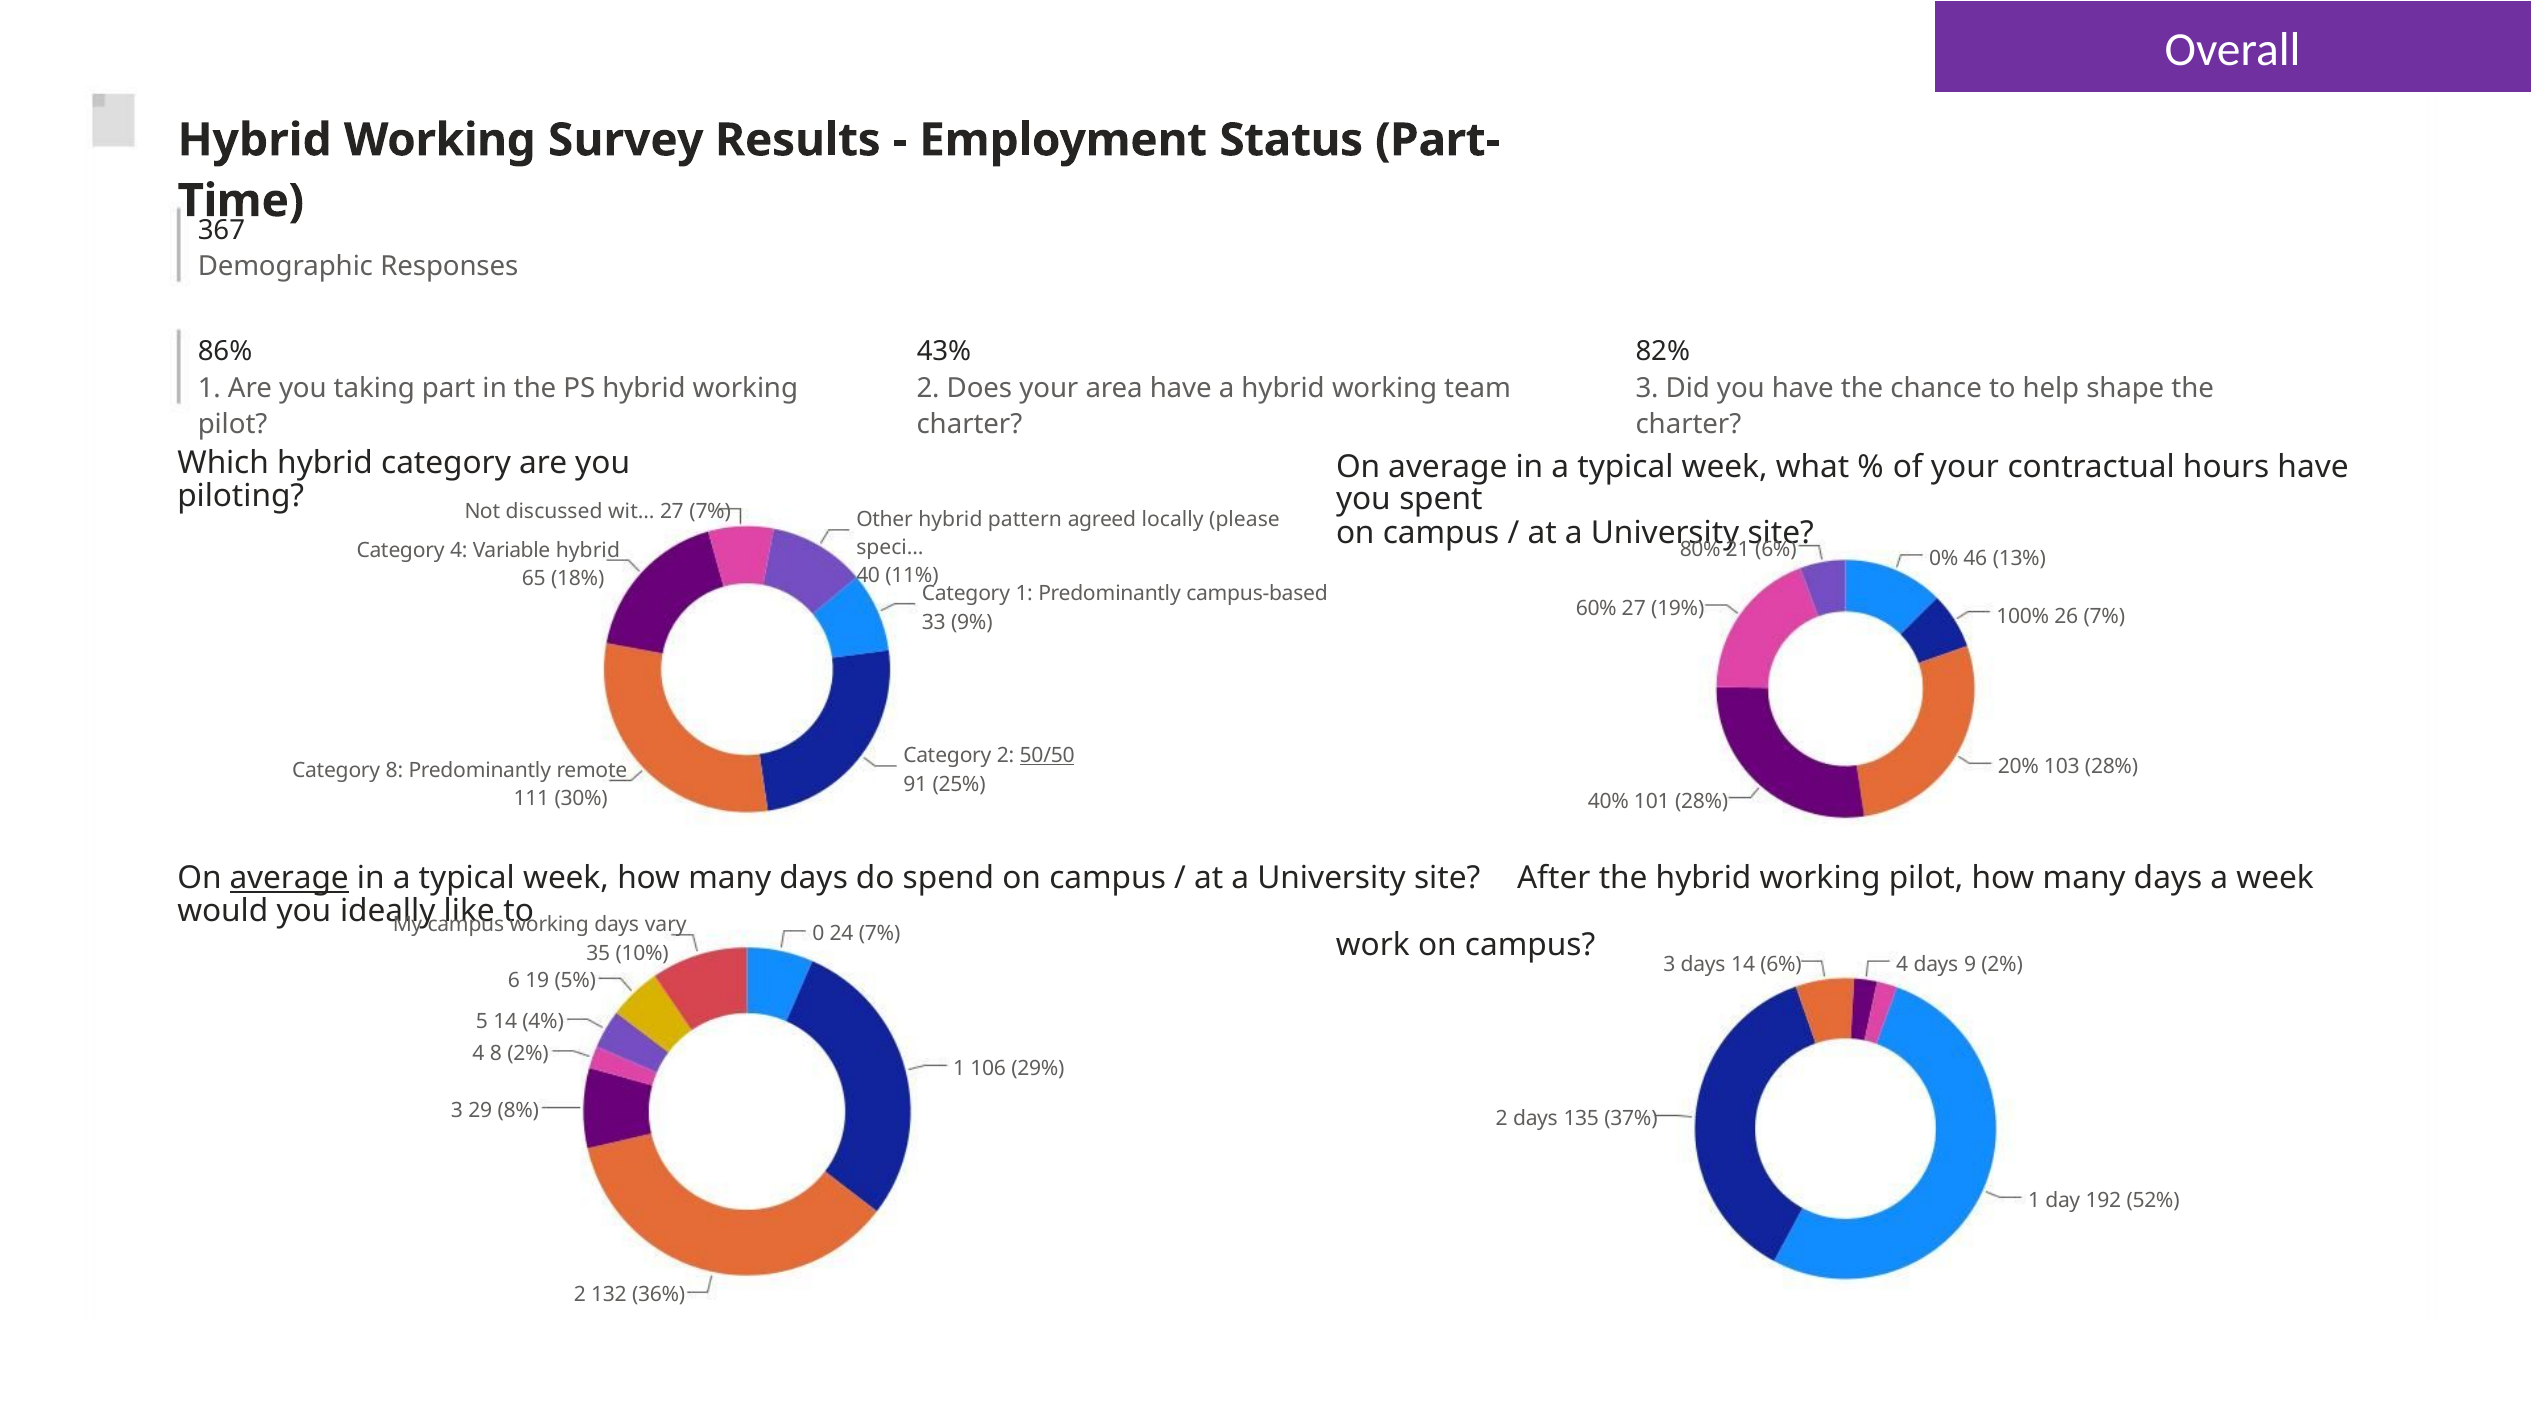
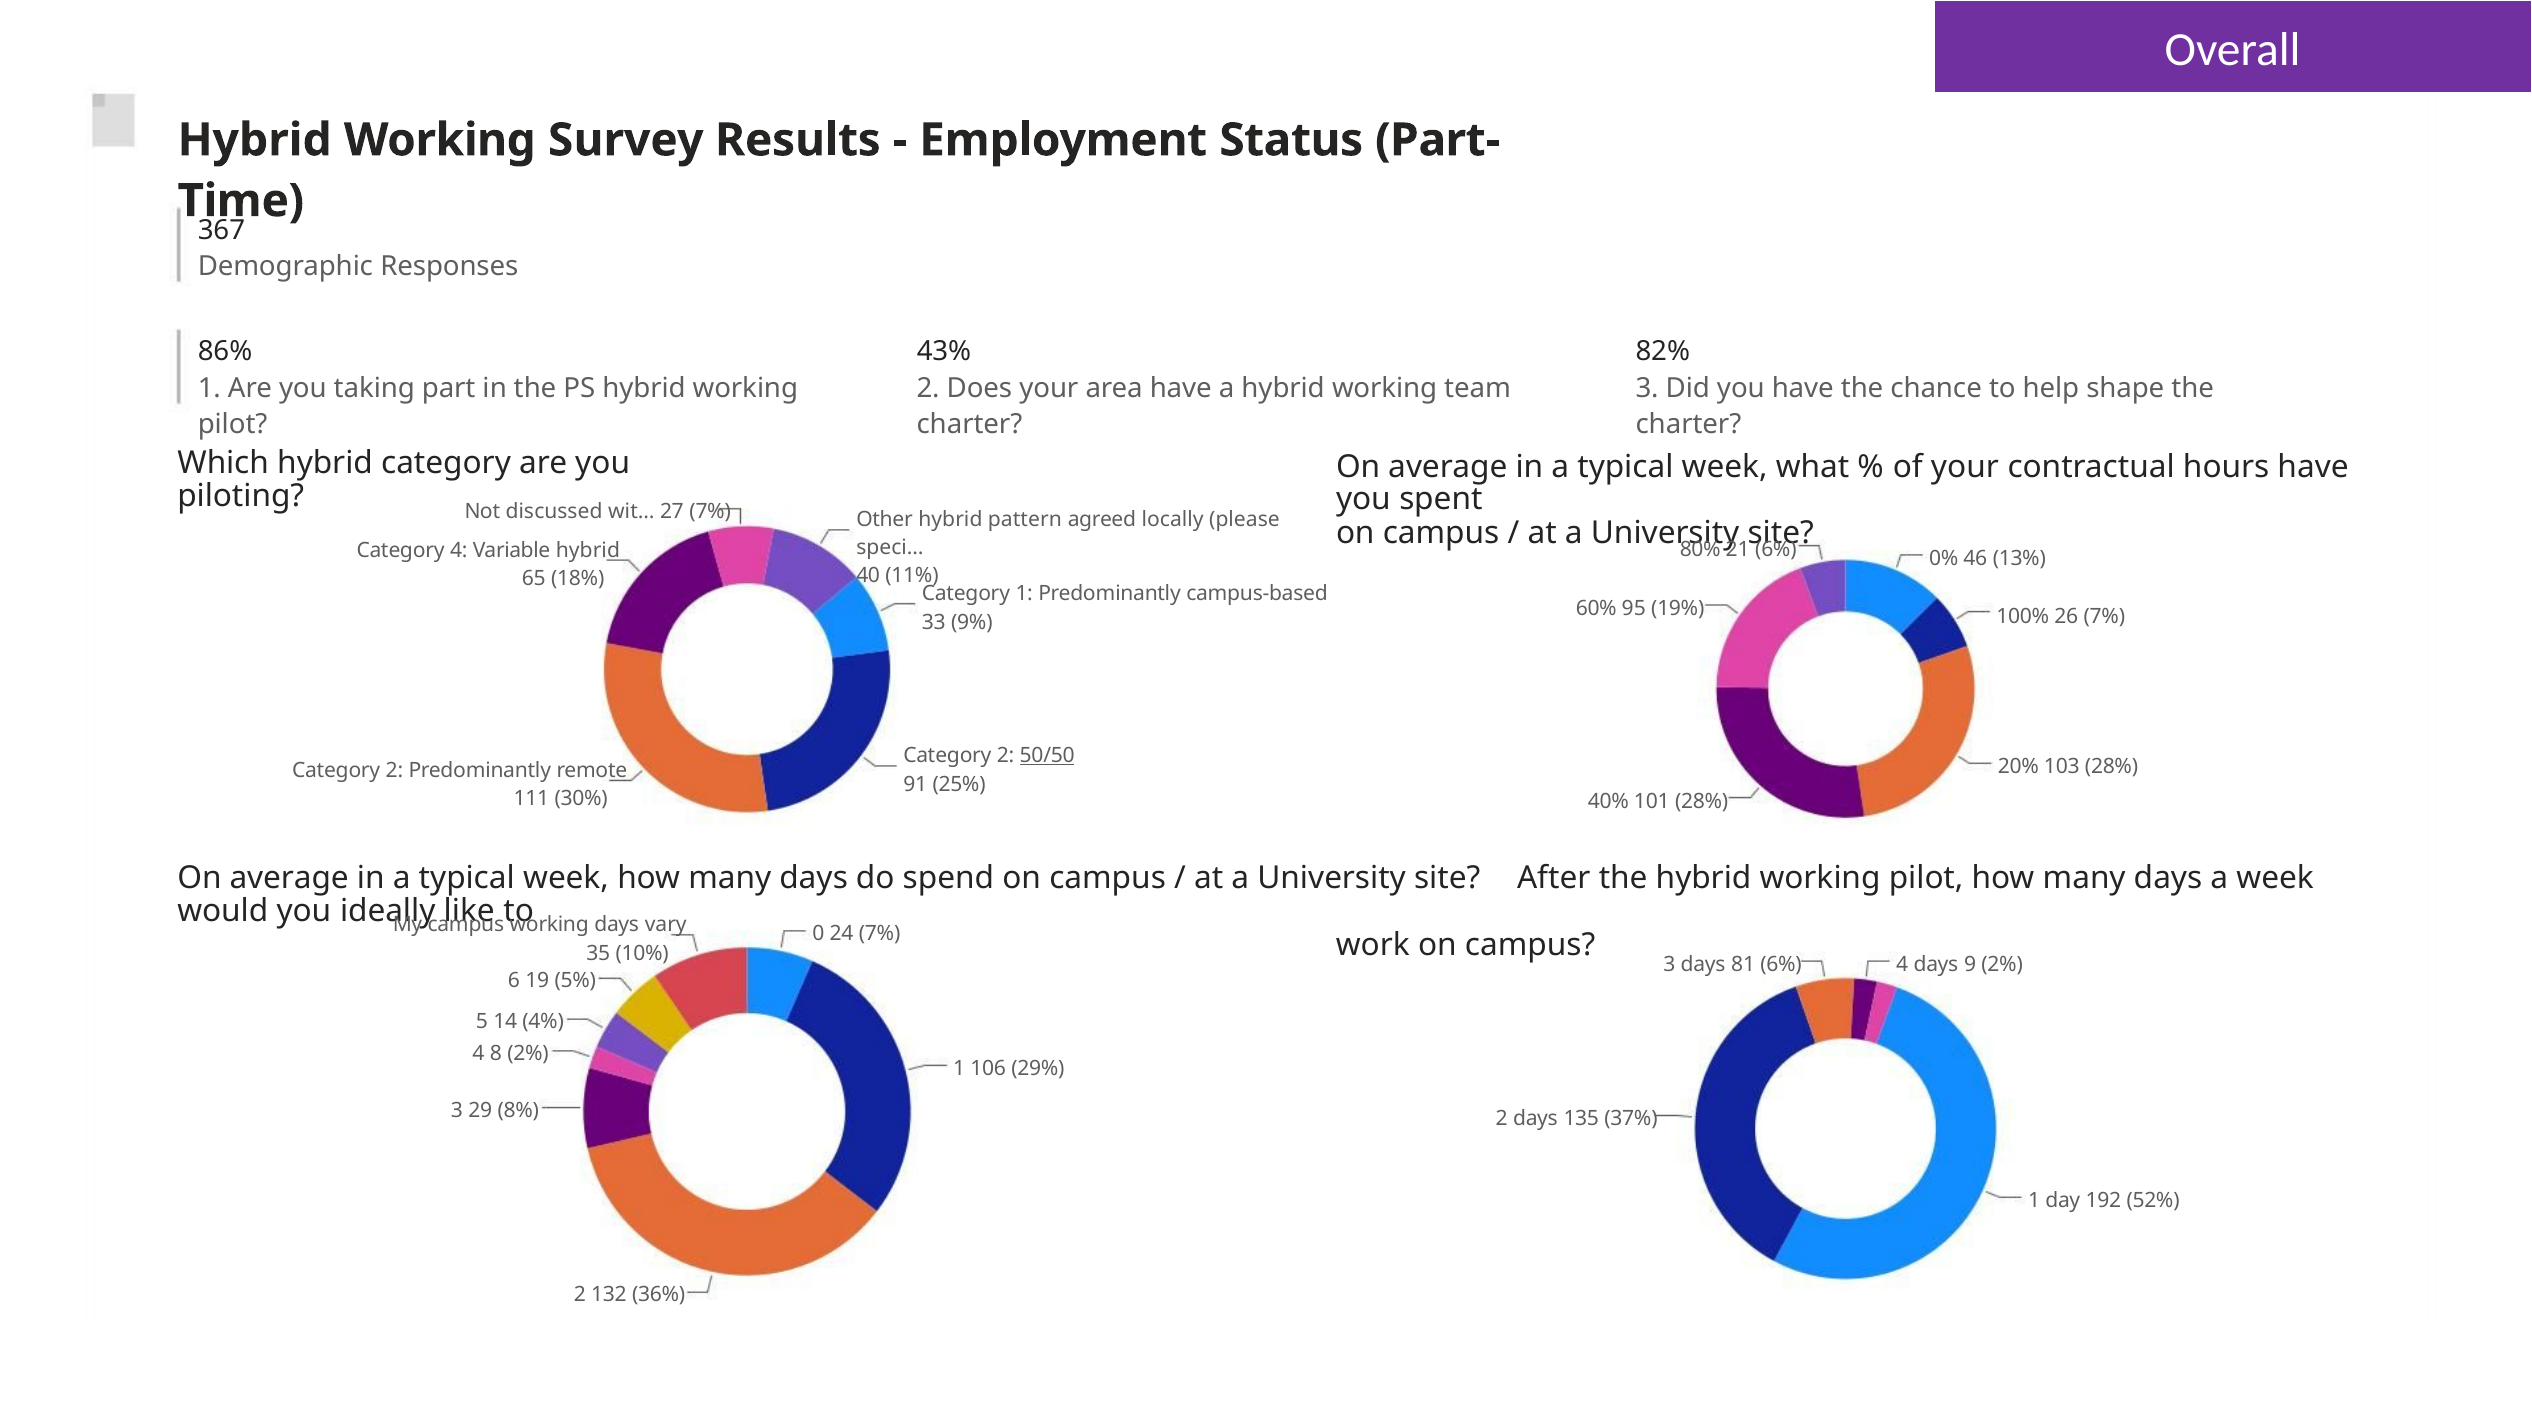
60% 27: 27 -> 95
8 at (394, 770): 8 -> 2
average at (289, 878) underline: present -> none
days 14: 14 -> 81
